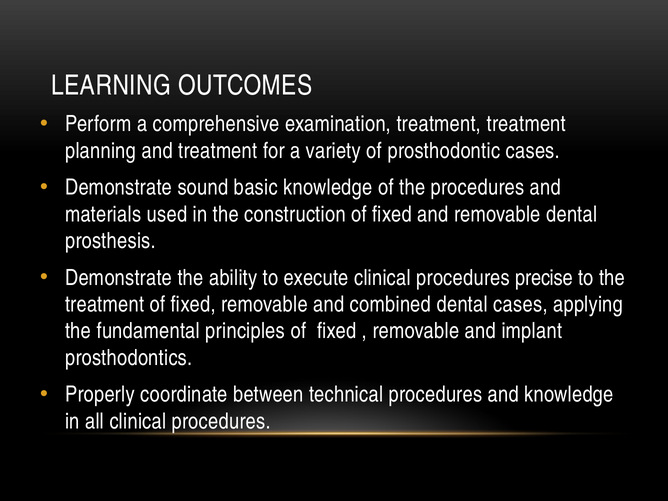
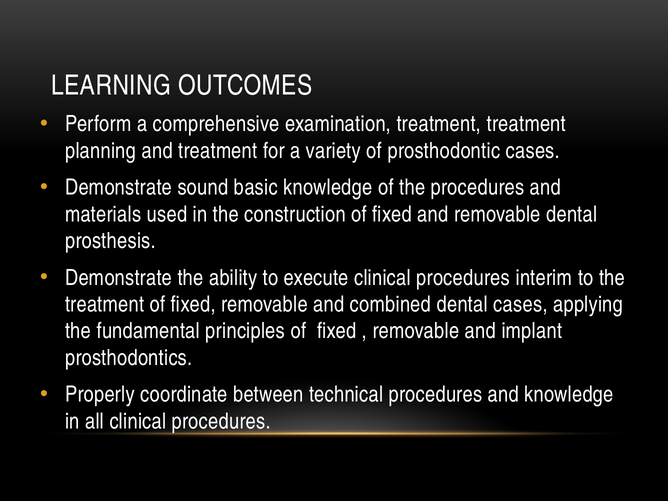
precise: precise -> interim
